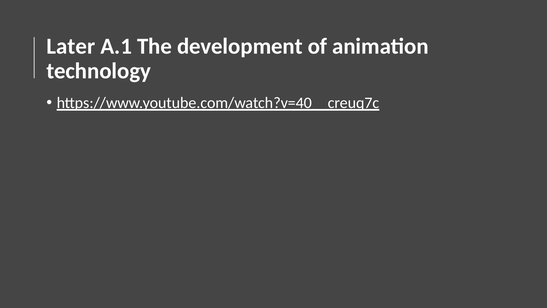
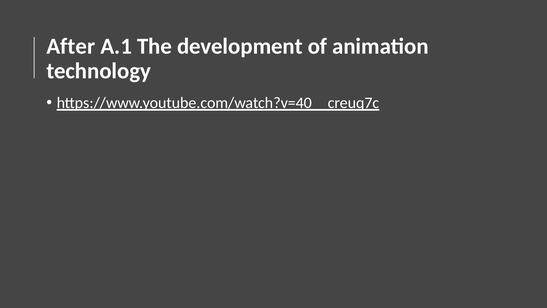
Later: Later -> After
